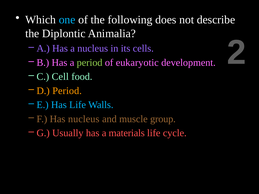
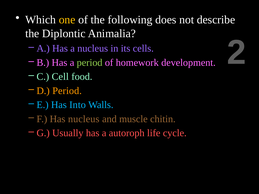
one colour: light blue -> yellow
eukaryotic: eukaryotic -> homework
Has Life: Life -> Into
group: group -> chitin
materials: materials -> autoroph
